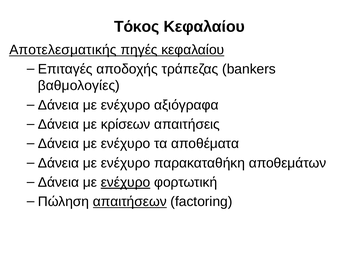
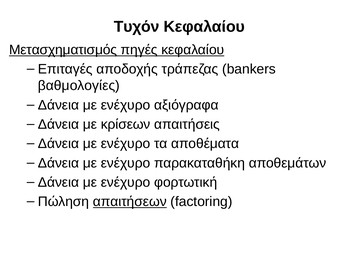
Τόκος: Τόκος -> Τυχόν
Αποτελεσματικής: Αποτελεσματικής -> Μετασχηματισμός
ενέχυρο at (126, 182) underline: present -> none
